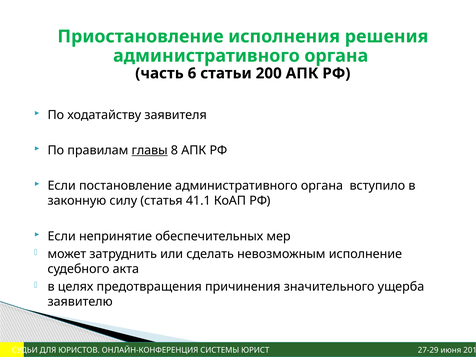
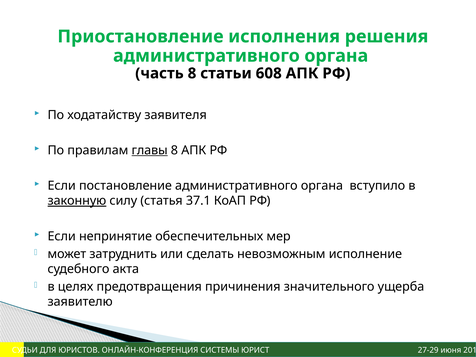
часть 6: 6 -> 8
200: 200 -> 608
законную underline: none -> present
41.1: 41.1 -> 37.1
